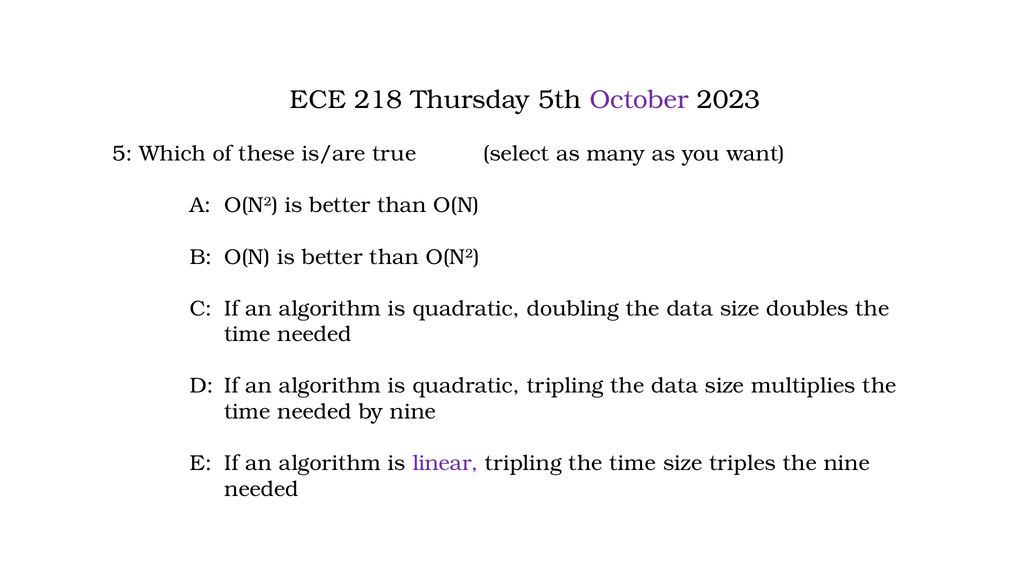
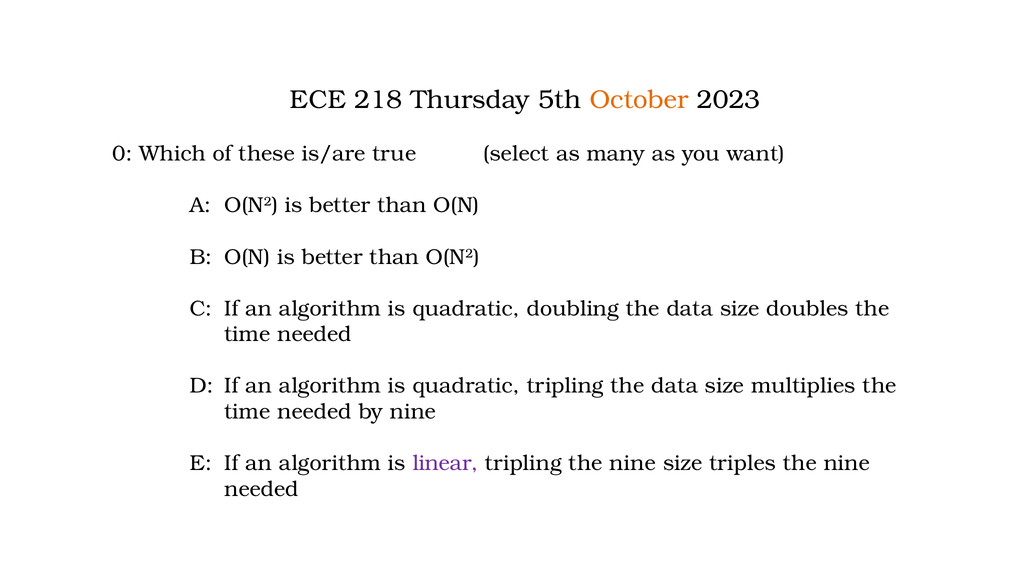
October colour: purple -> orange
5: 5 -> 0
tripling the time: time -> nine
